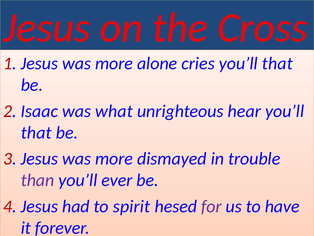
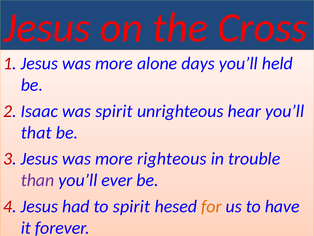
cries: cries -> days
that at (277, 63): that -> held
was what: what -> spirit
dismayed: dismayed -> righteous
for colour: purple -> orange
